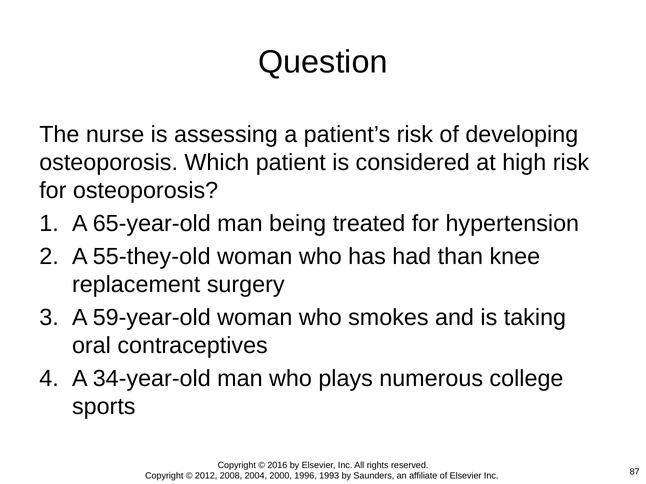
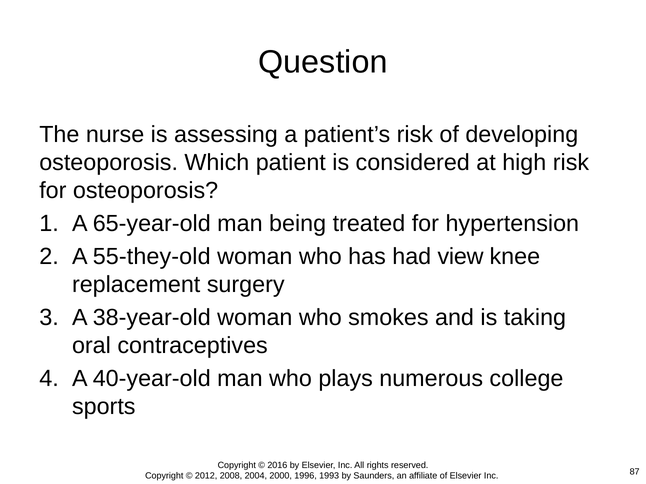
than: than -> view
59-year-old: 59-year-old -> 38-year-old
34-year-old: 34-year-old -> 40-year-old
